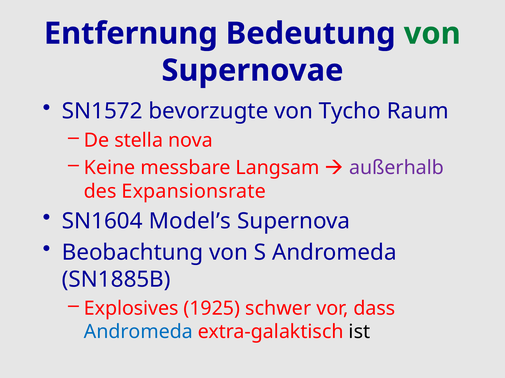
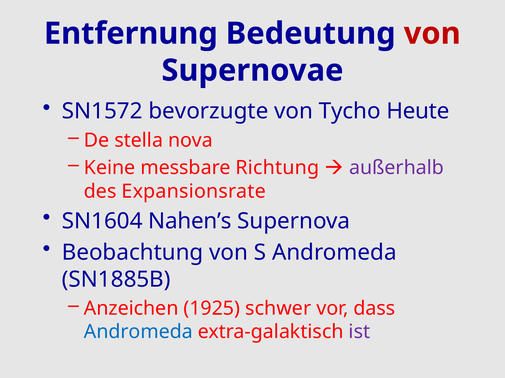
von at (432, 34) colour: green -> red
Raum: Raum -> Heute
Langsam: Langsam -> Richtung
Model’s: Model’s -> Nahen’s
Explosives: Explosives -> Anzeichen
ist colour: black -> purple
